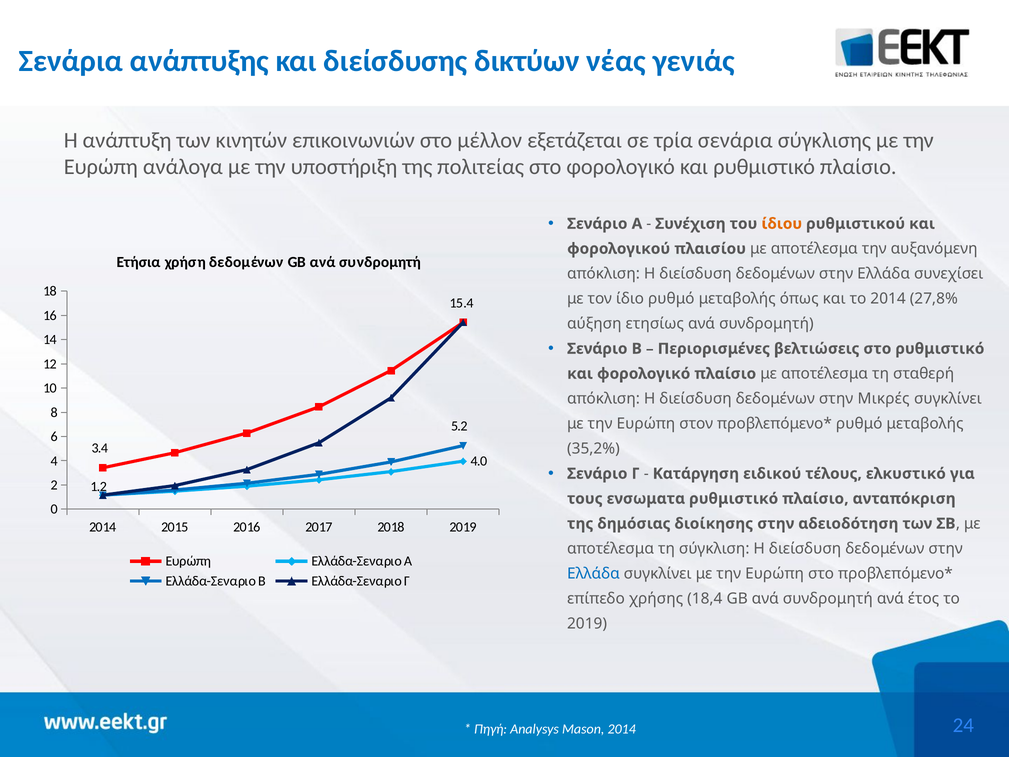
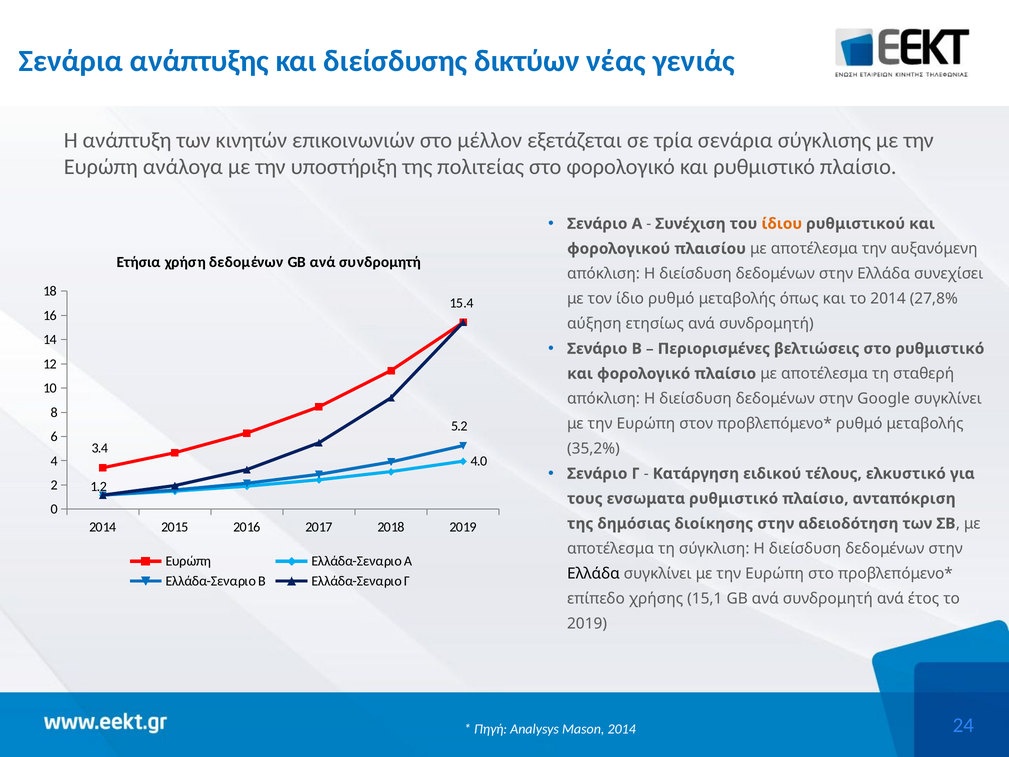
Μικρές: Μικρές -> Google
Ελλάδα at (593, 573) colour: blue -> black
18,4: 18,4 -> 15,1
